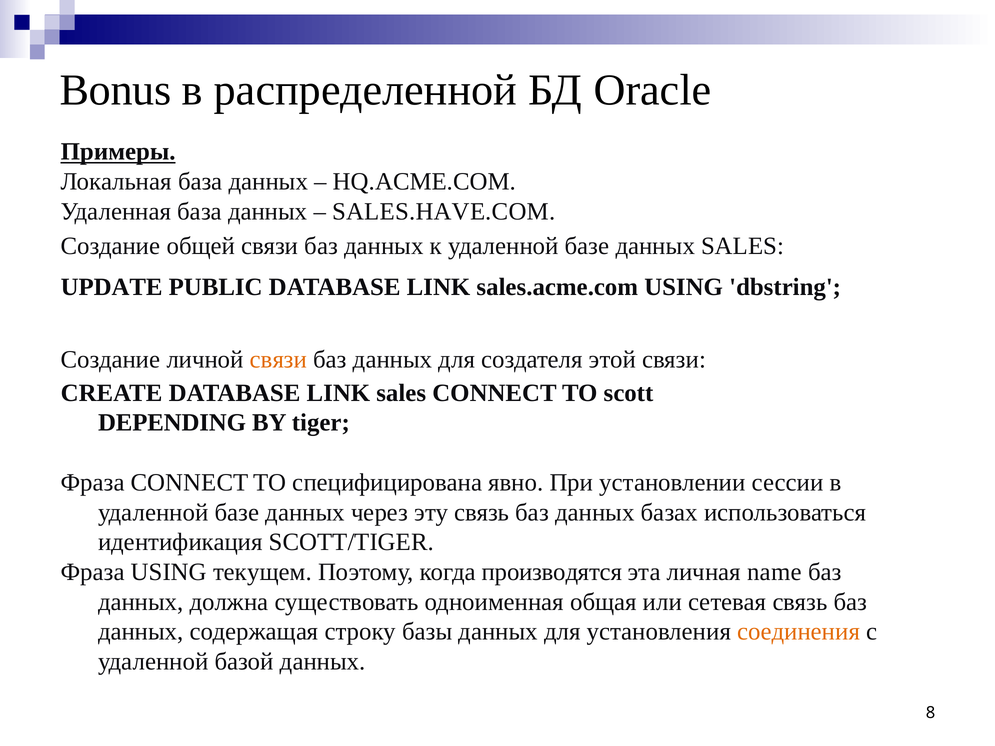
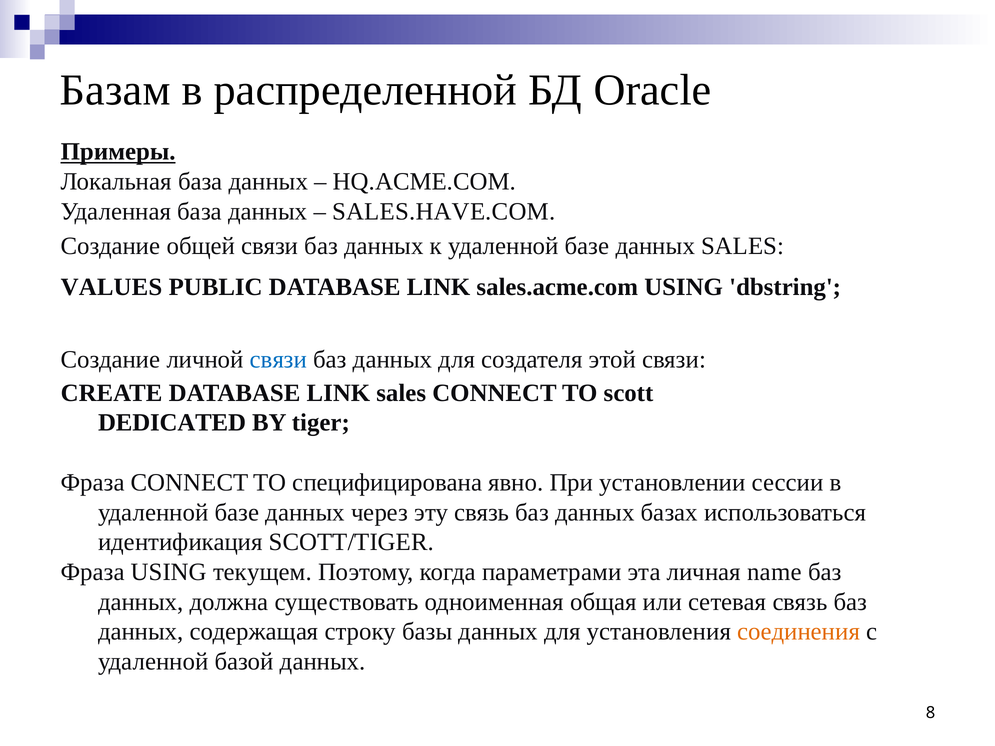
Bonus: Bonus -> Базам
UPDATE: UPDATE -> VALUES
связи at (278, 360) colour: orange -> blue
DEPENDING: DEPENDING -> DEDICATED
производятся: производятся -> параметрами
